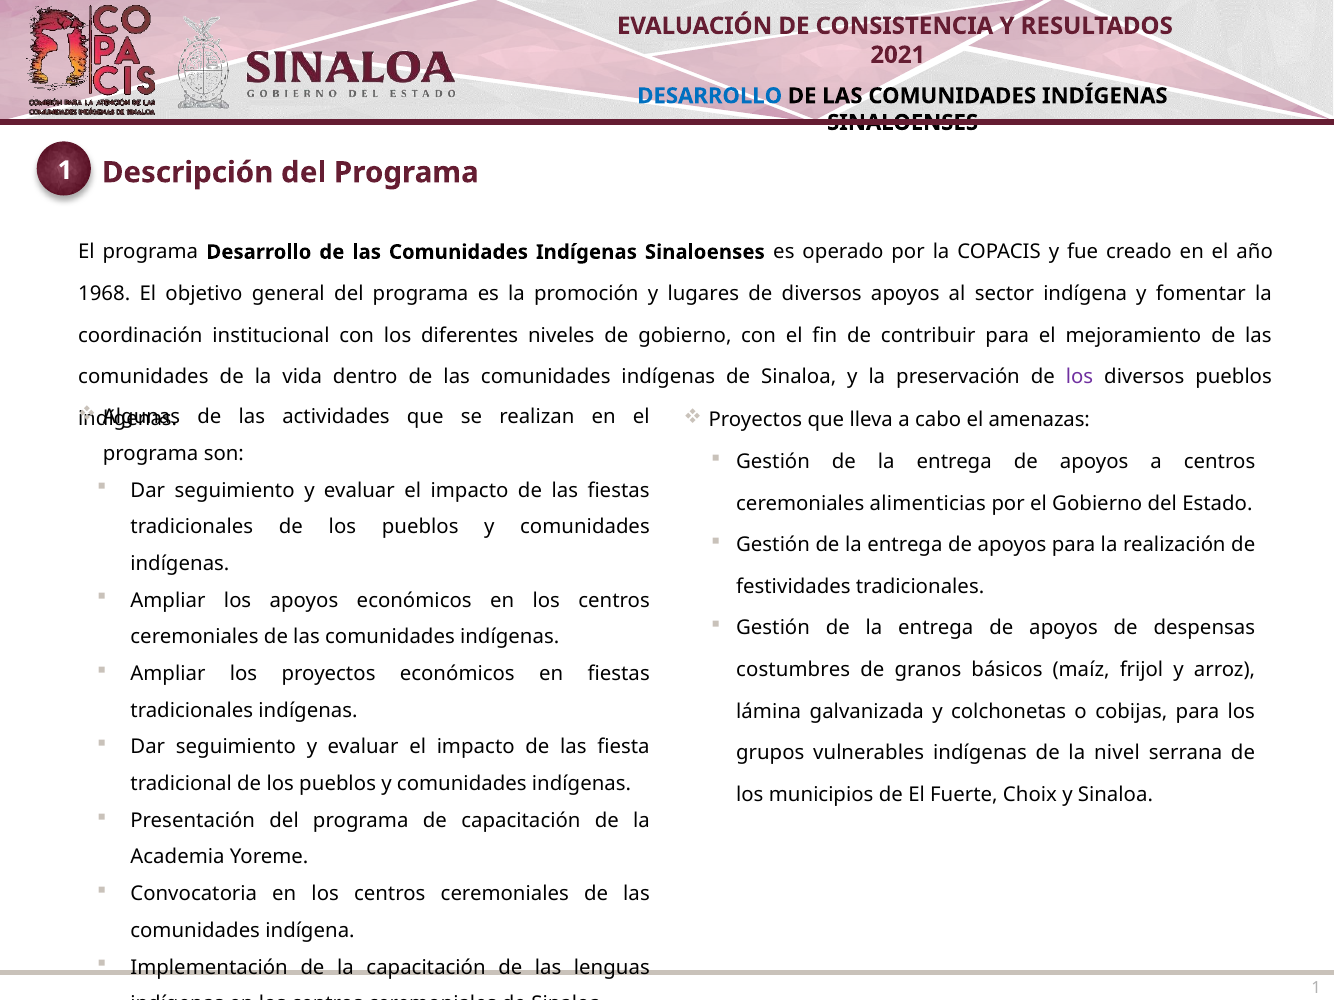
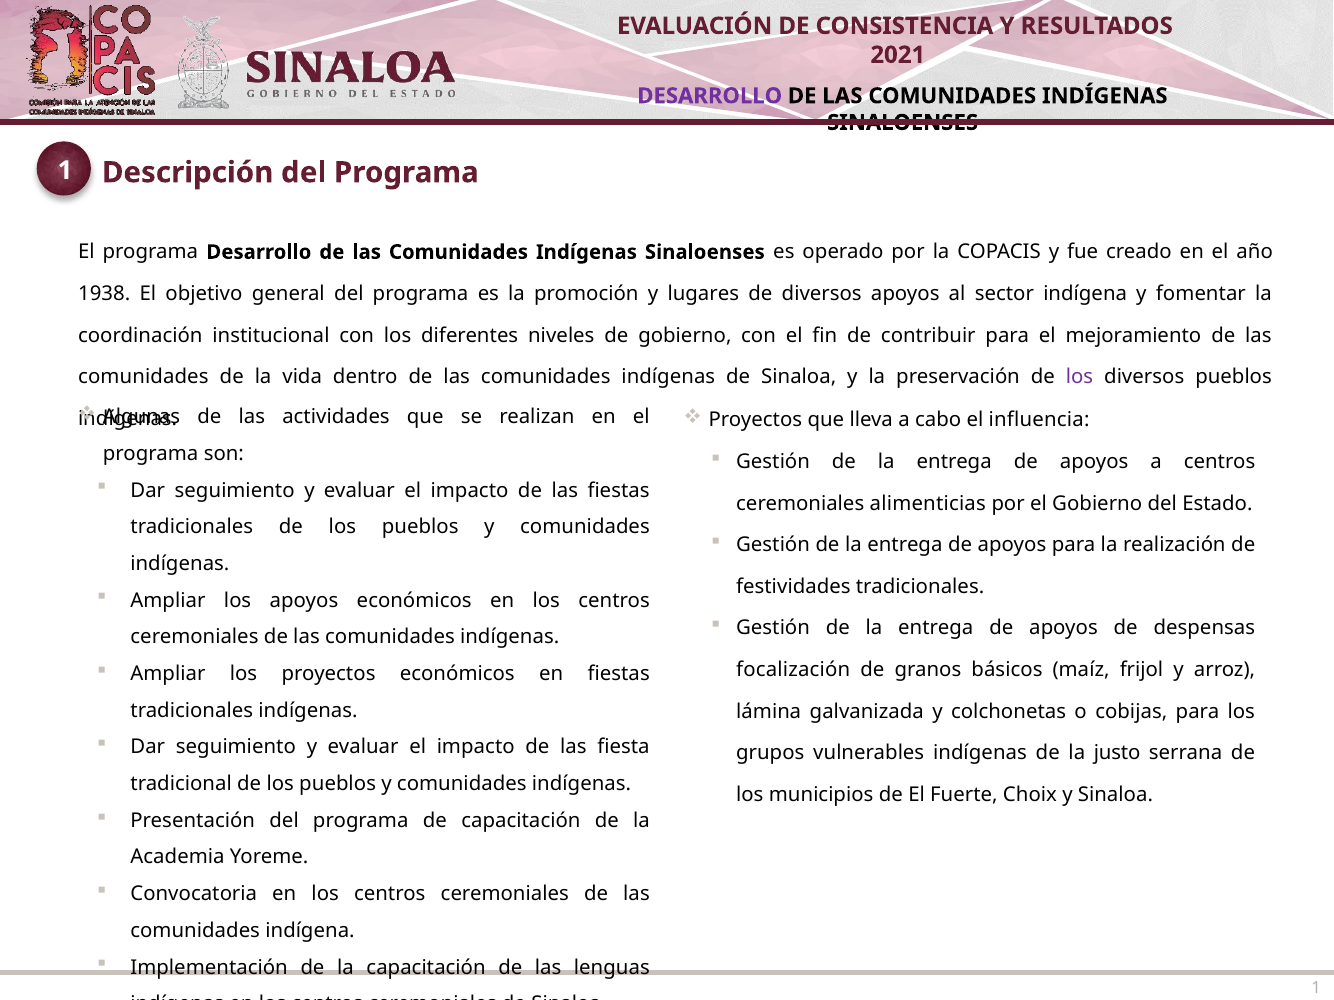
DESARROLLO at (710, 96) colour: blue -> purple
1968: 1968 -> 1938
amenazas: amenazas -> influencia
costumbres: costumbres -> focalización
nivel: nivel -> justo
